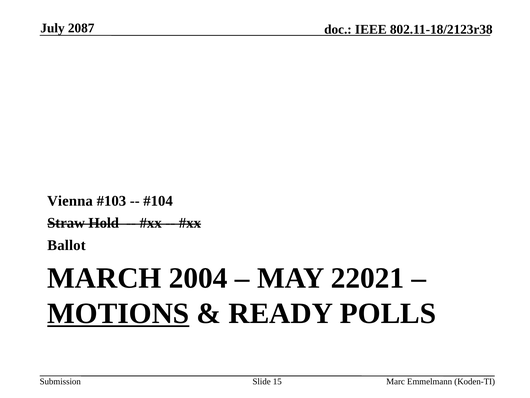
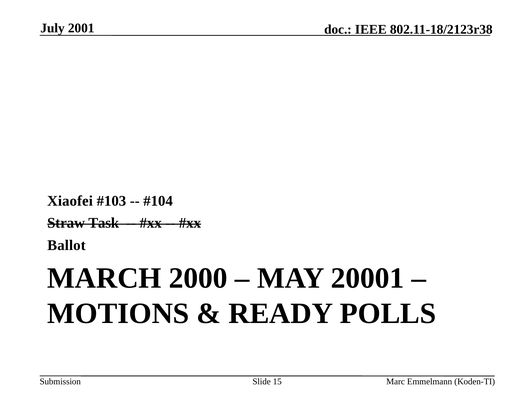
2087: 2087 -> 2001
Vienna: Vienna -> Xiaofei
Hold: Hold -> Task
2004: 2004 -> 2000
22021: 22021 -> 20001
MOTIONS underline: present -> none
